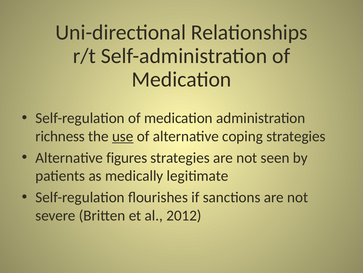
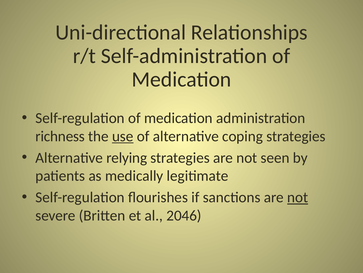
figures: figures -> relying
not at (298, 197) underline: none -> present
2012: 2012 -> 2046
